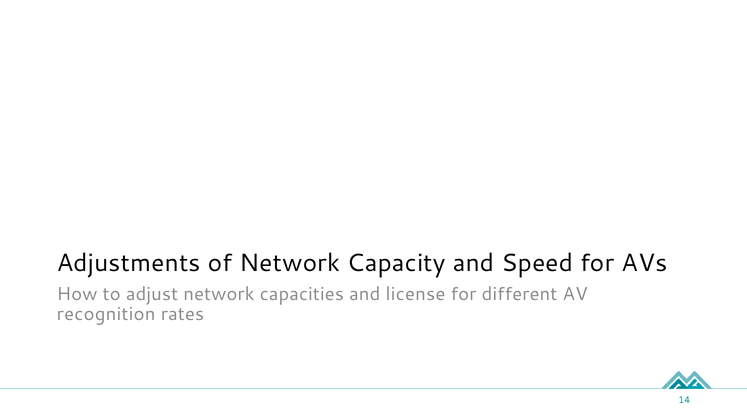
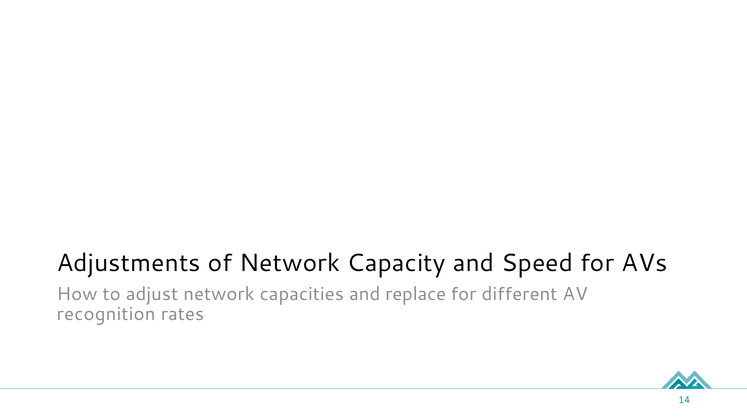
license: license -> replace
